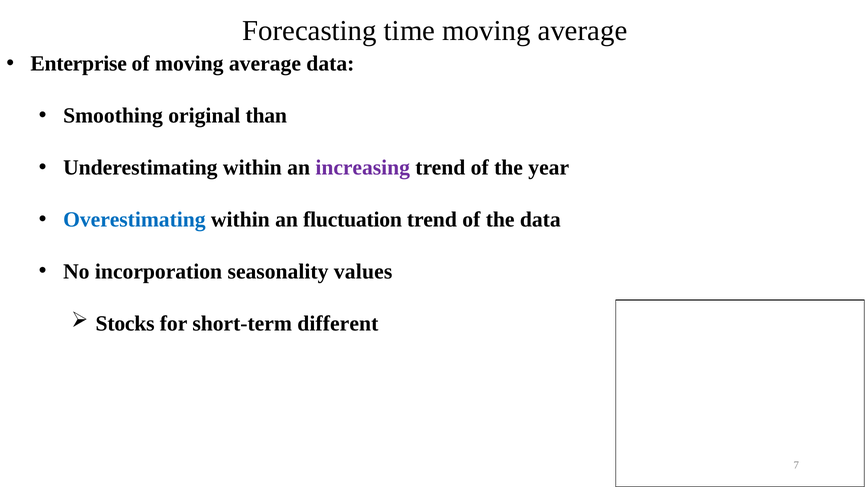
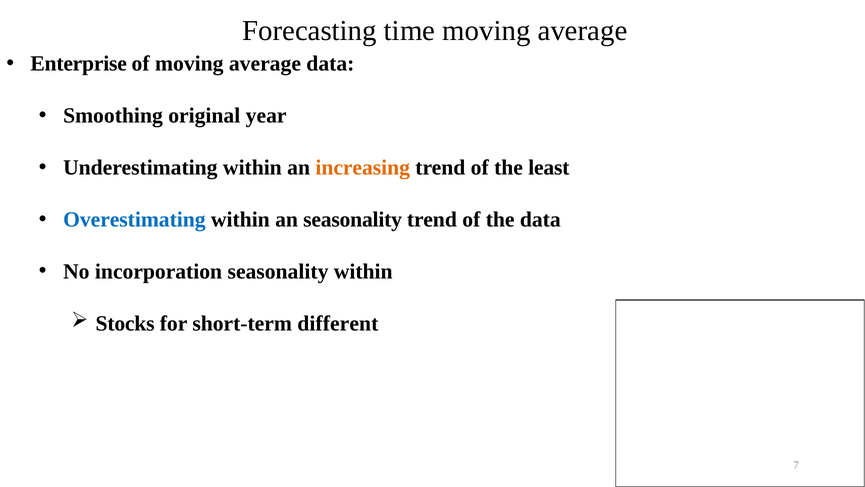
than: than -> year
increasing colour: purple -> orange
year: year -> least
an fluctuation: fluctuation -> seasonality
seasonality values: values -> within
